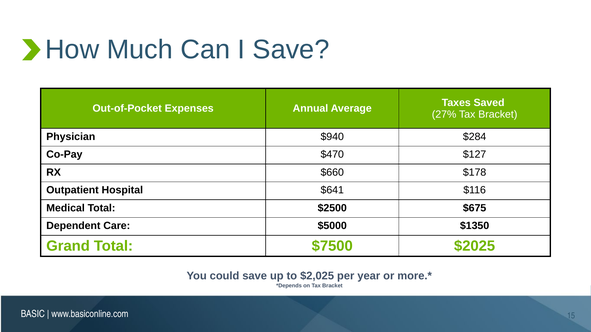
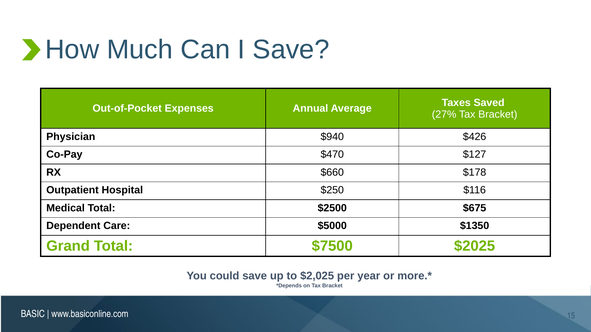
$284: $284 -> $426
$641: $641 -> $250
